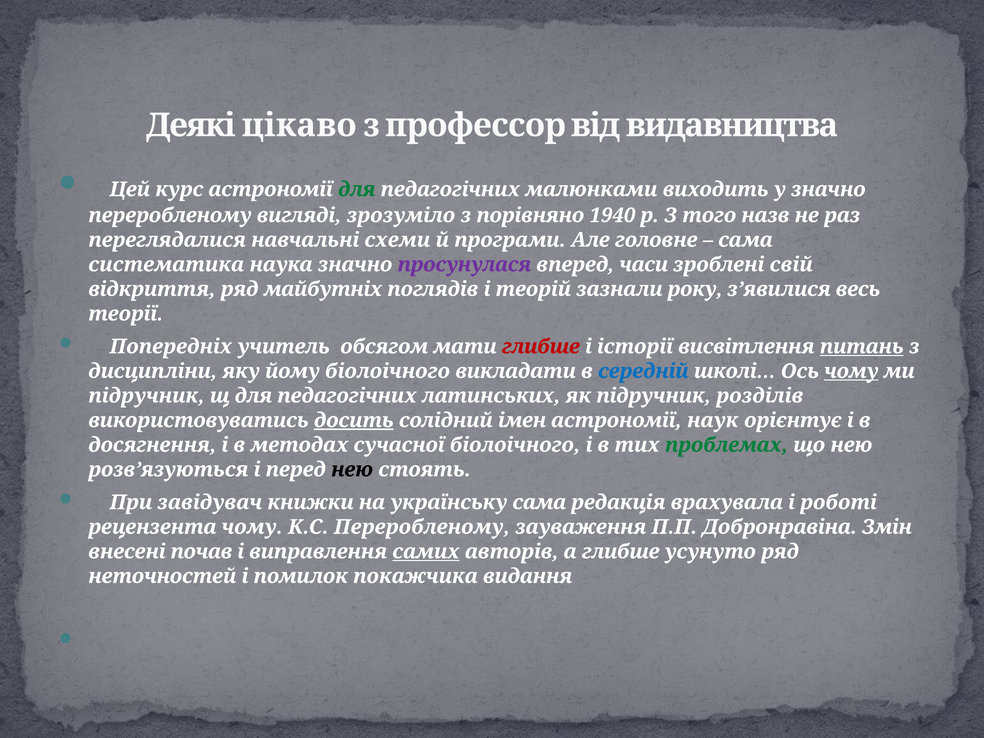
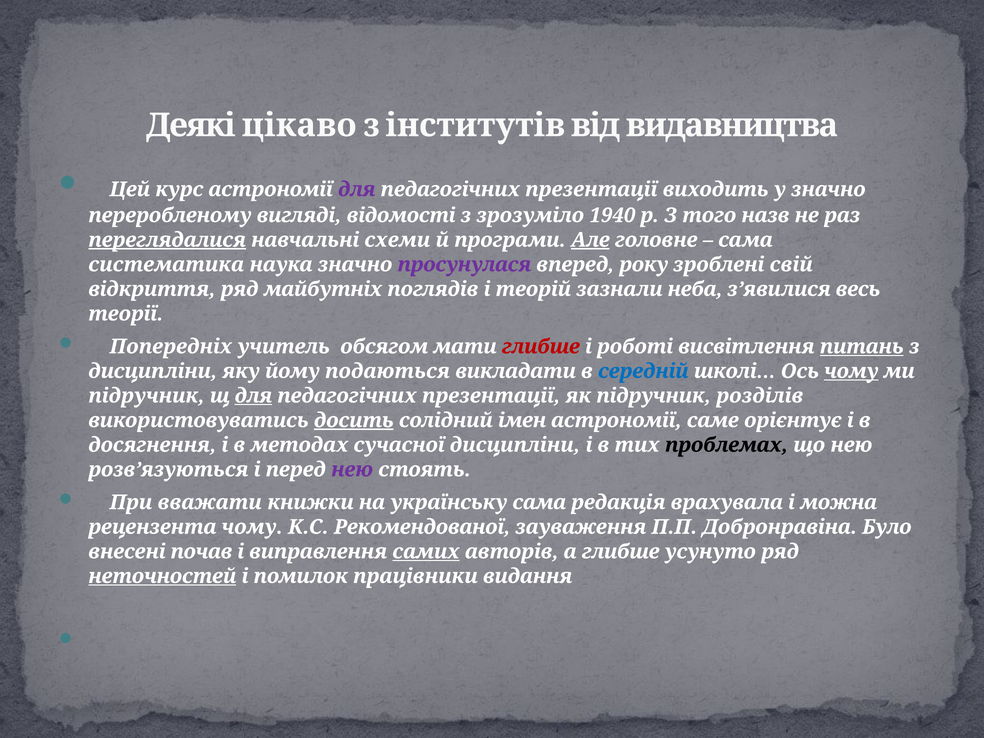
профессор: профессор -> інститутів
для at (357, 189) colour: green -> purple
малюнками at (591, 189): малюнками -> презентації
зрозуміло: зрозуміло -> відомості
порівняно: порівняно -> зрозуміло
переглядалися underline: none -> present
Але underline: none -> present
часи: часи -> року
року: року -> неба
історії: історії -> роботі
йому біолоічного: біолоічного -> подаються
для at (253, 396) underline: none -> present
латинських at (491, 396): латинських -> презентації
наук: наук -> саме
сучасної біолоічного: біолоічного -> дисципліни
проблемах colour: green -> black
нею at (352, 470) colour: black -> purple
завідувач: завідувач -> вважати
роботі: роботі -> можна
К.С Переробленому: Переробленому -> Рекомендованої
Змін: Змін -> Було
неточностей underline: none -> present
покажчика: покажчика -> працівники
